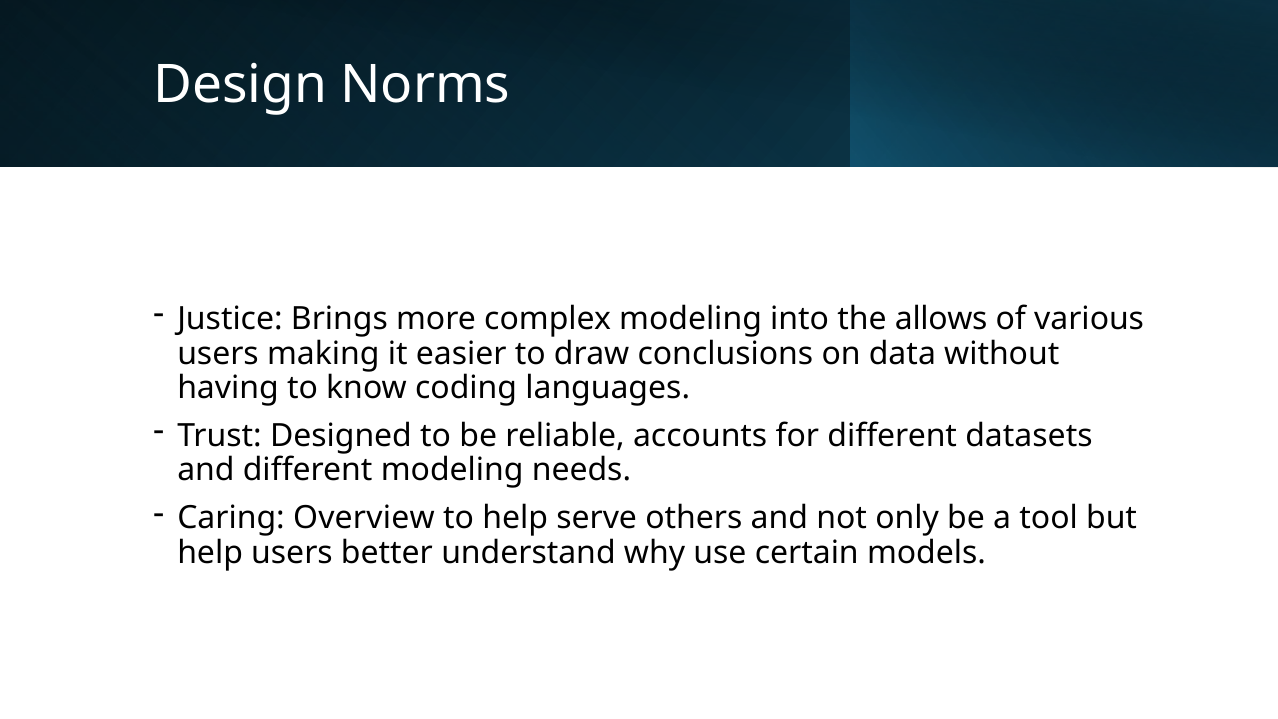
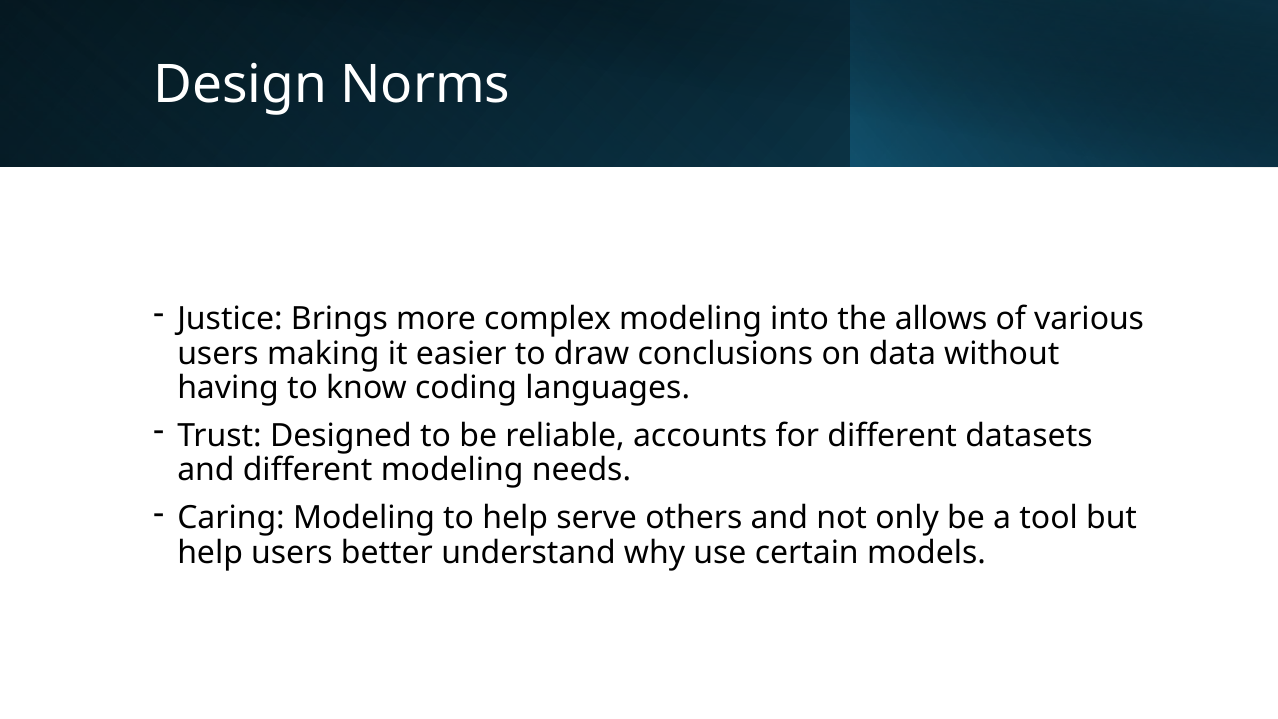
Caring Overview: Overview -> Modeling
